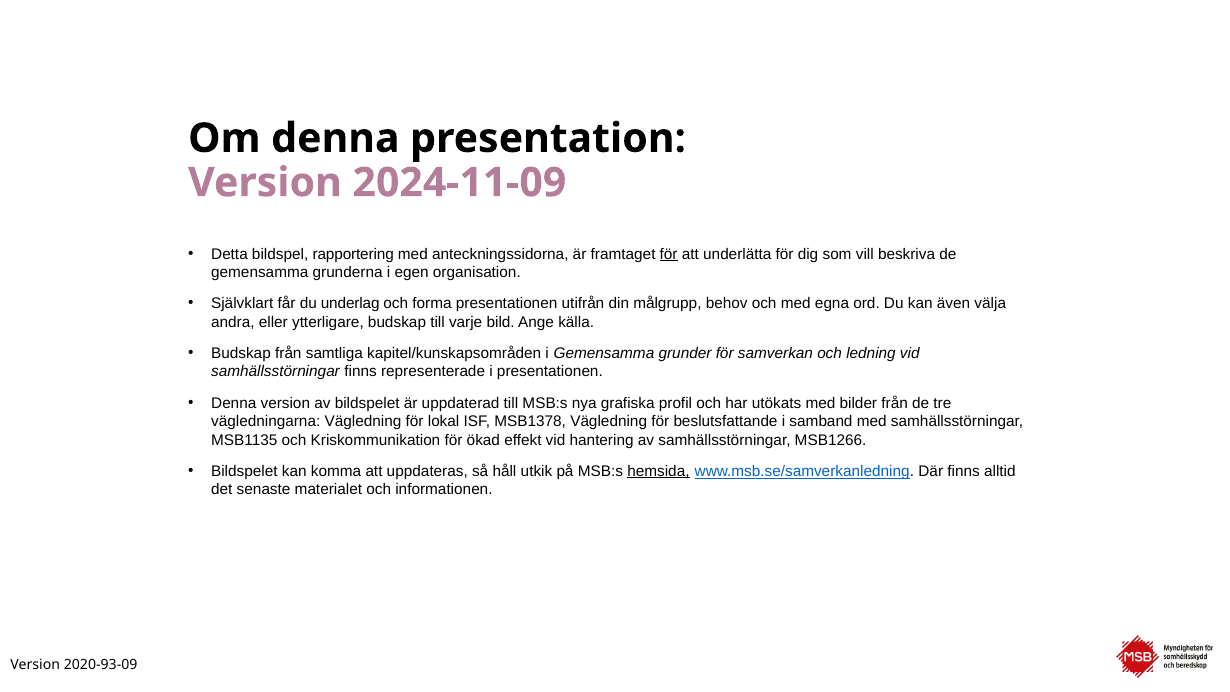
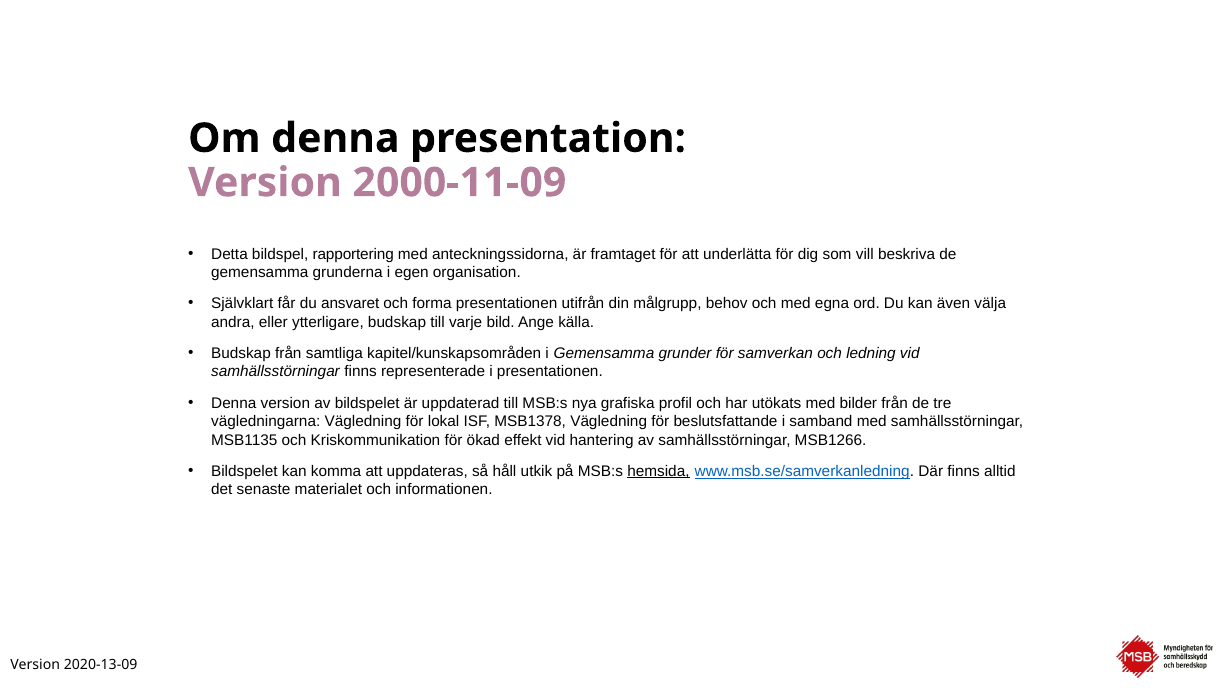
2024-11-09: 2024-11-09 -> 2000-11-09
för at (669, 254) underline: present -> none
underlag: underlag -> ansvaret
2020-93-09: 2020-93-09 -> 2020-13-09
